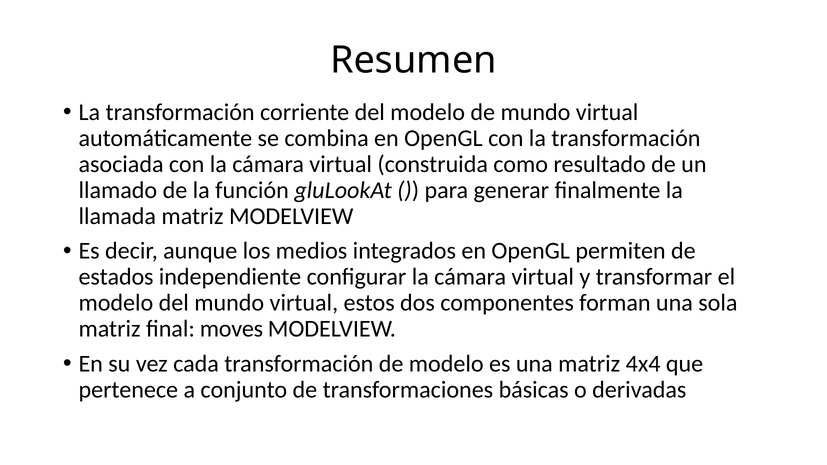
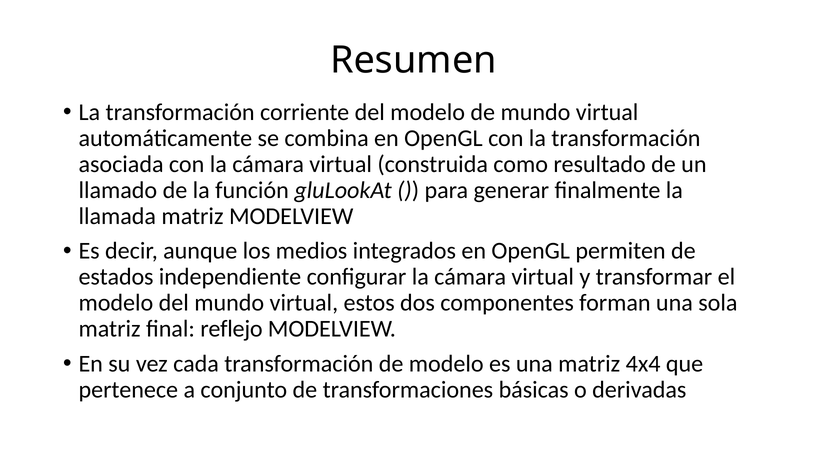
moves: moves -> reflejo
